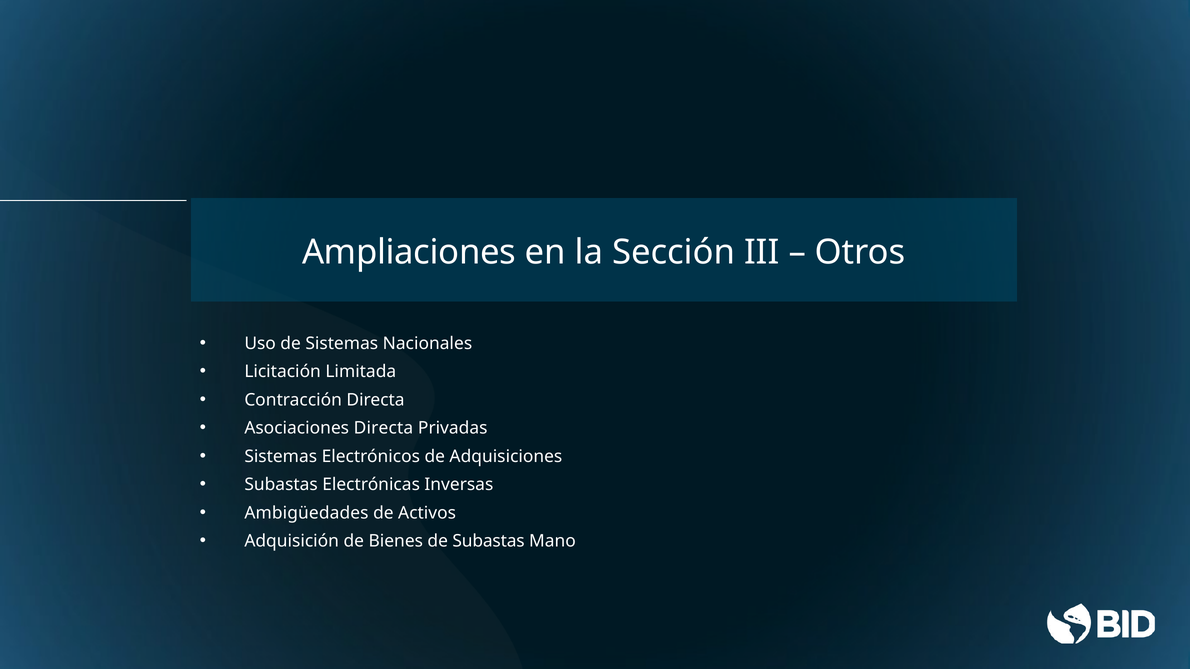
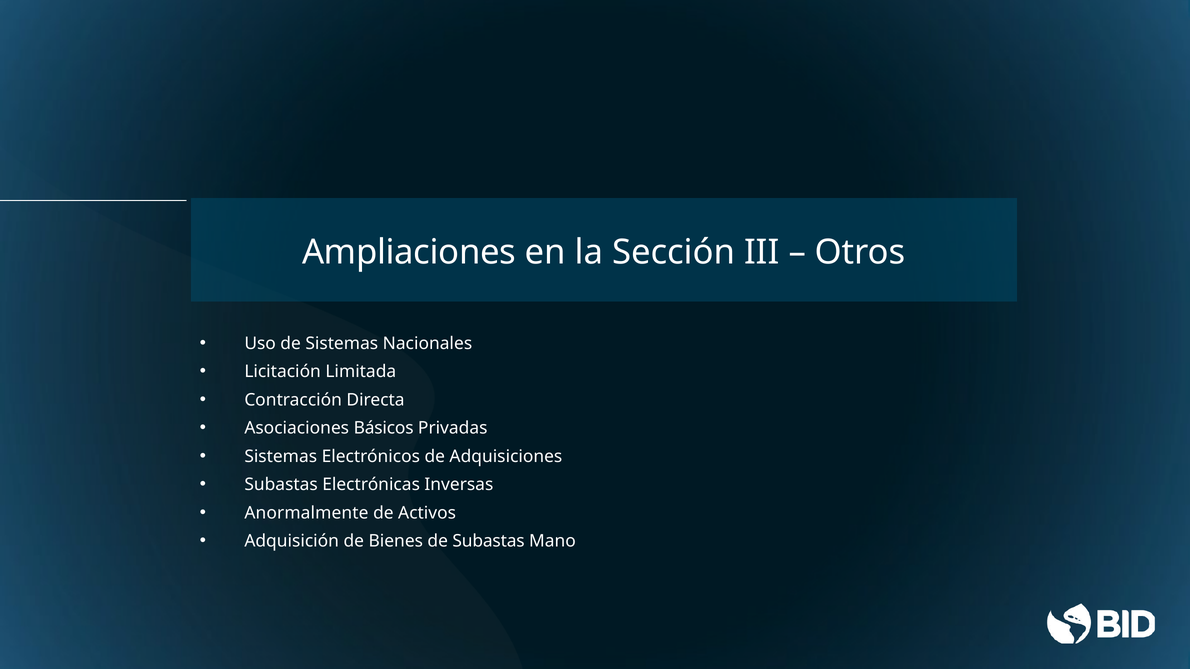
Asociaciones Directa: Directa -> Básicos
Ambigüedades: Ambigüedades -> Anormalmente
